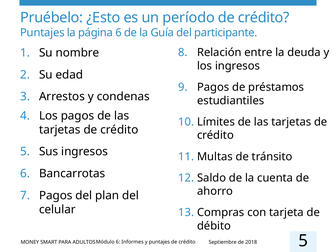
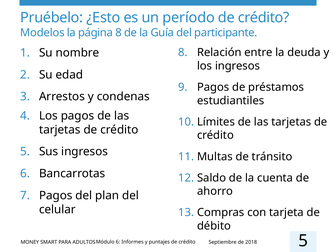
Puntajes at (42, 33): Puntajes -> Modelos
página 6: 6 -> 8
